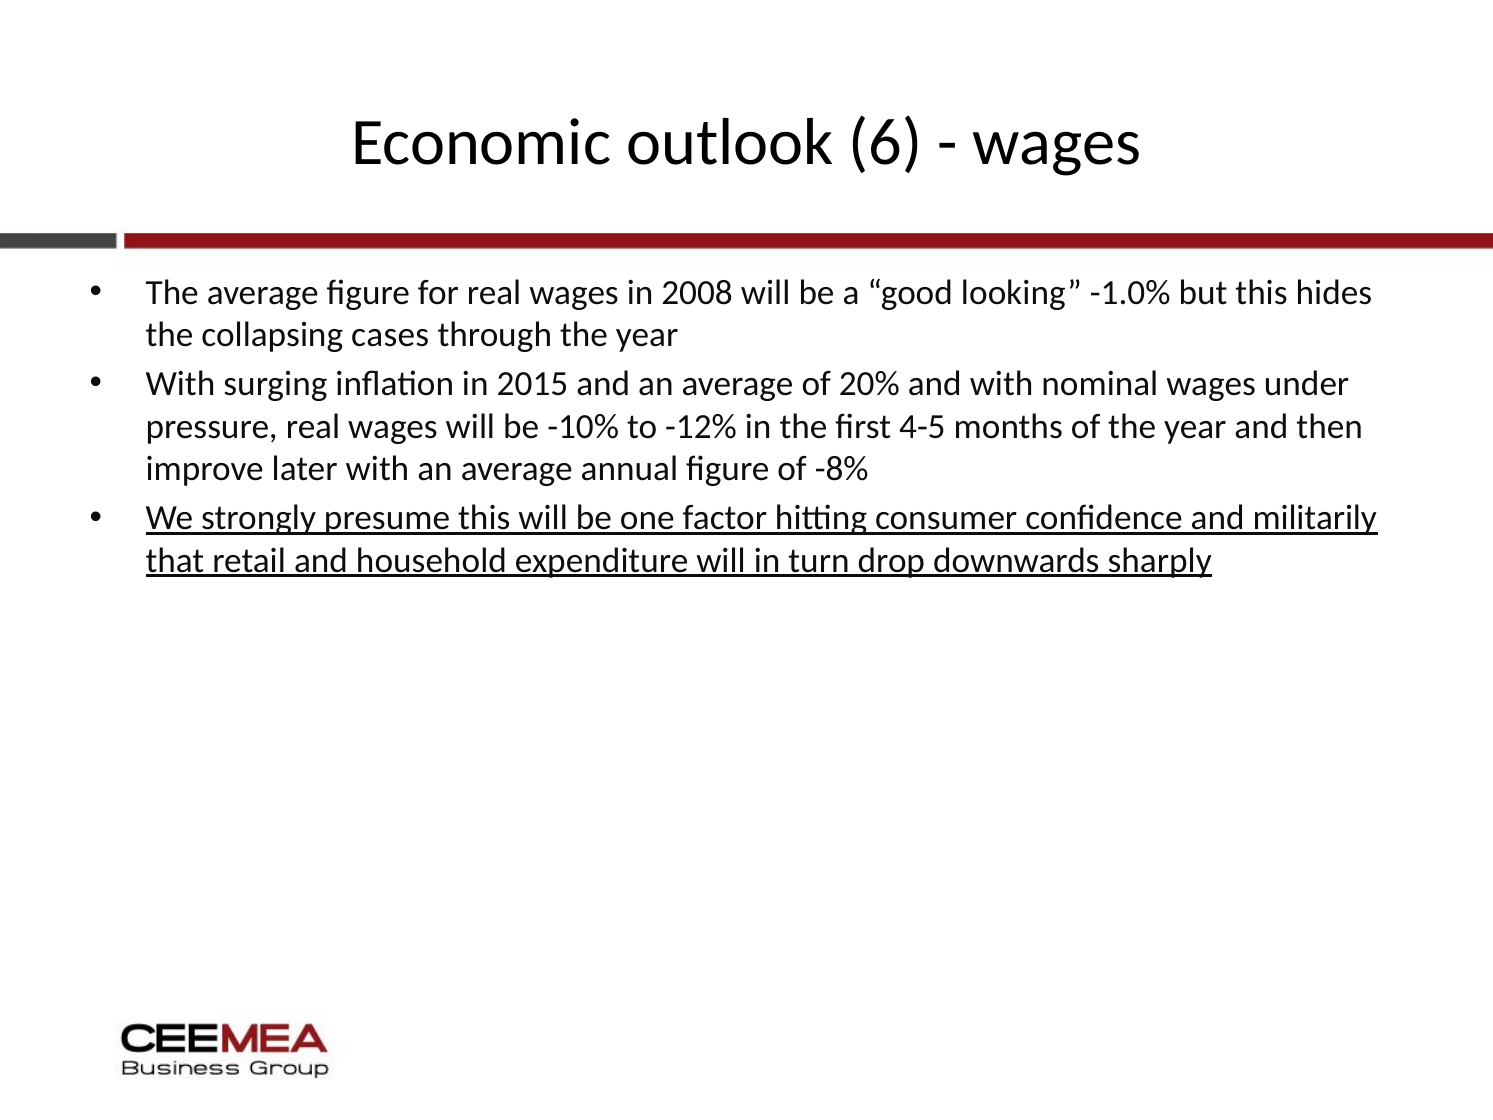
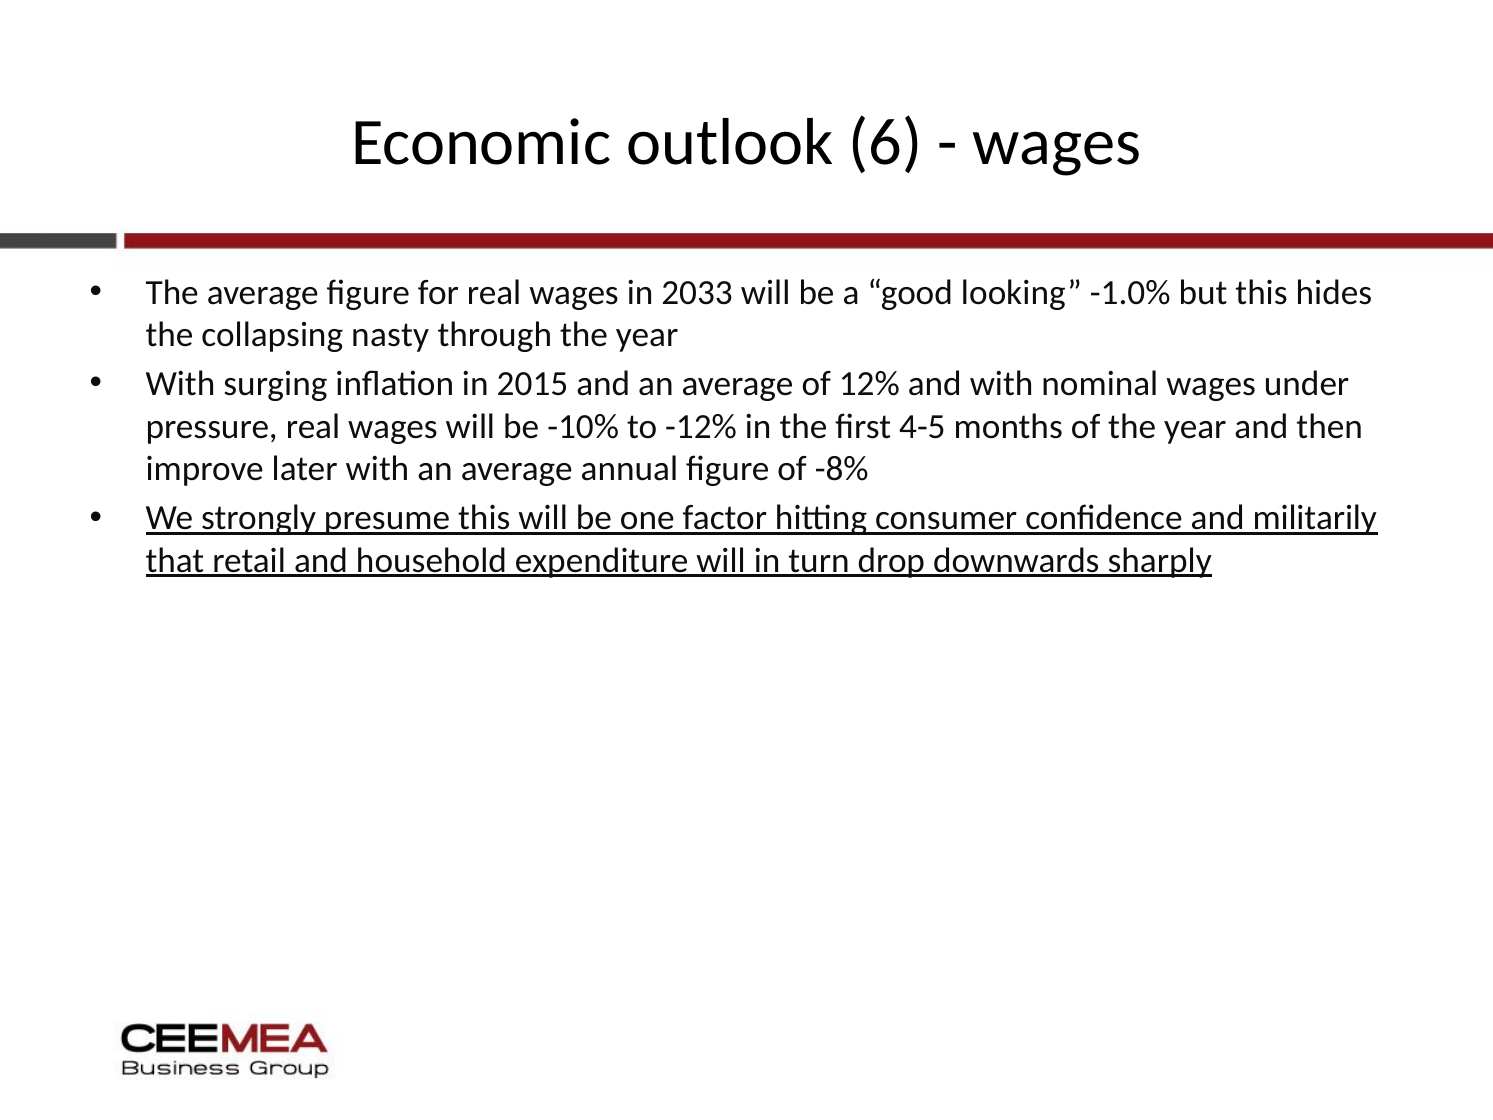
2008: 2008 -> 2033
cases: cases -> nasty
20%: 20% -> 12%
